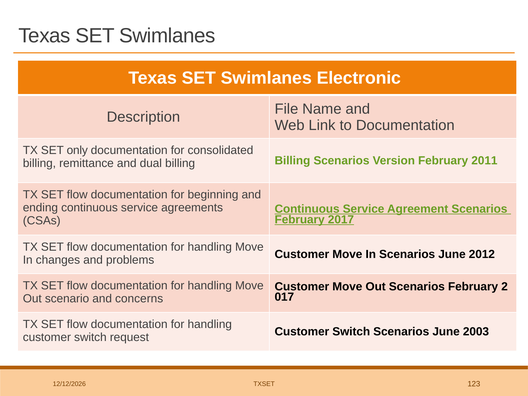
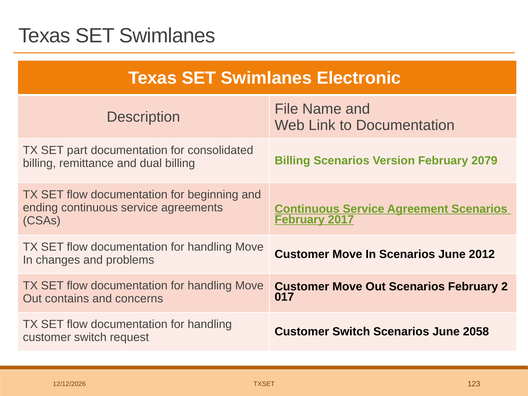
only: only -> part
2011: 2011 -> 2079
scenario: scenario -> contains
2003: 2003 -> 2058
